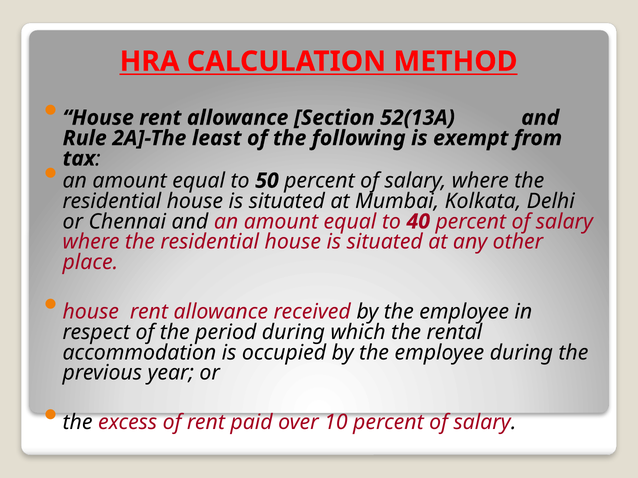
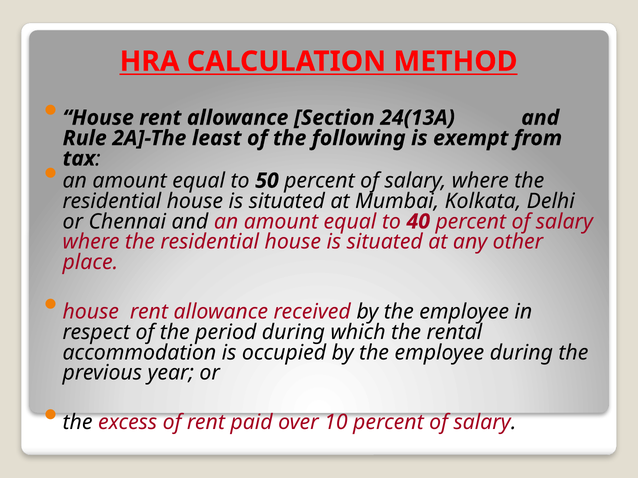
52(13A: 52(13A -> 24(13A
